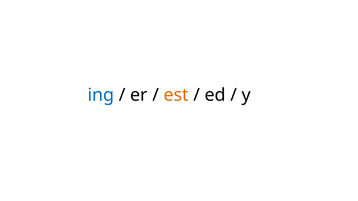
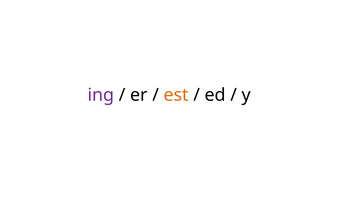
ing colour: blue -> purple
